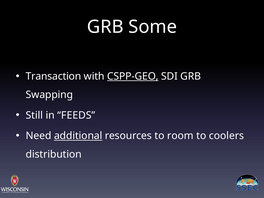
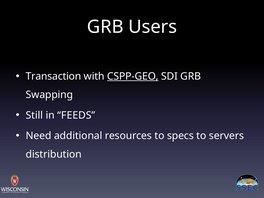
Some: Some -> Users
additional underline: present -> none
room: room -> specs
coolers: coolers -> servers
